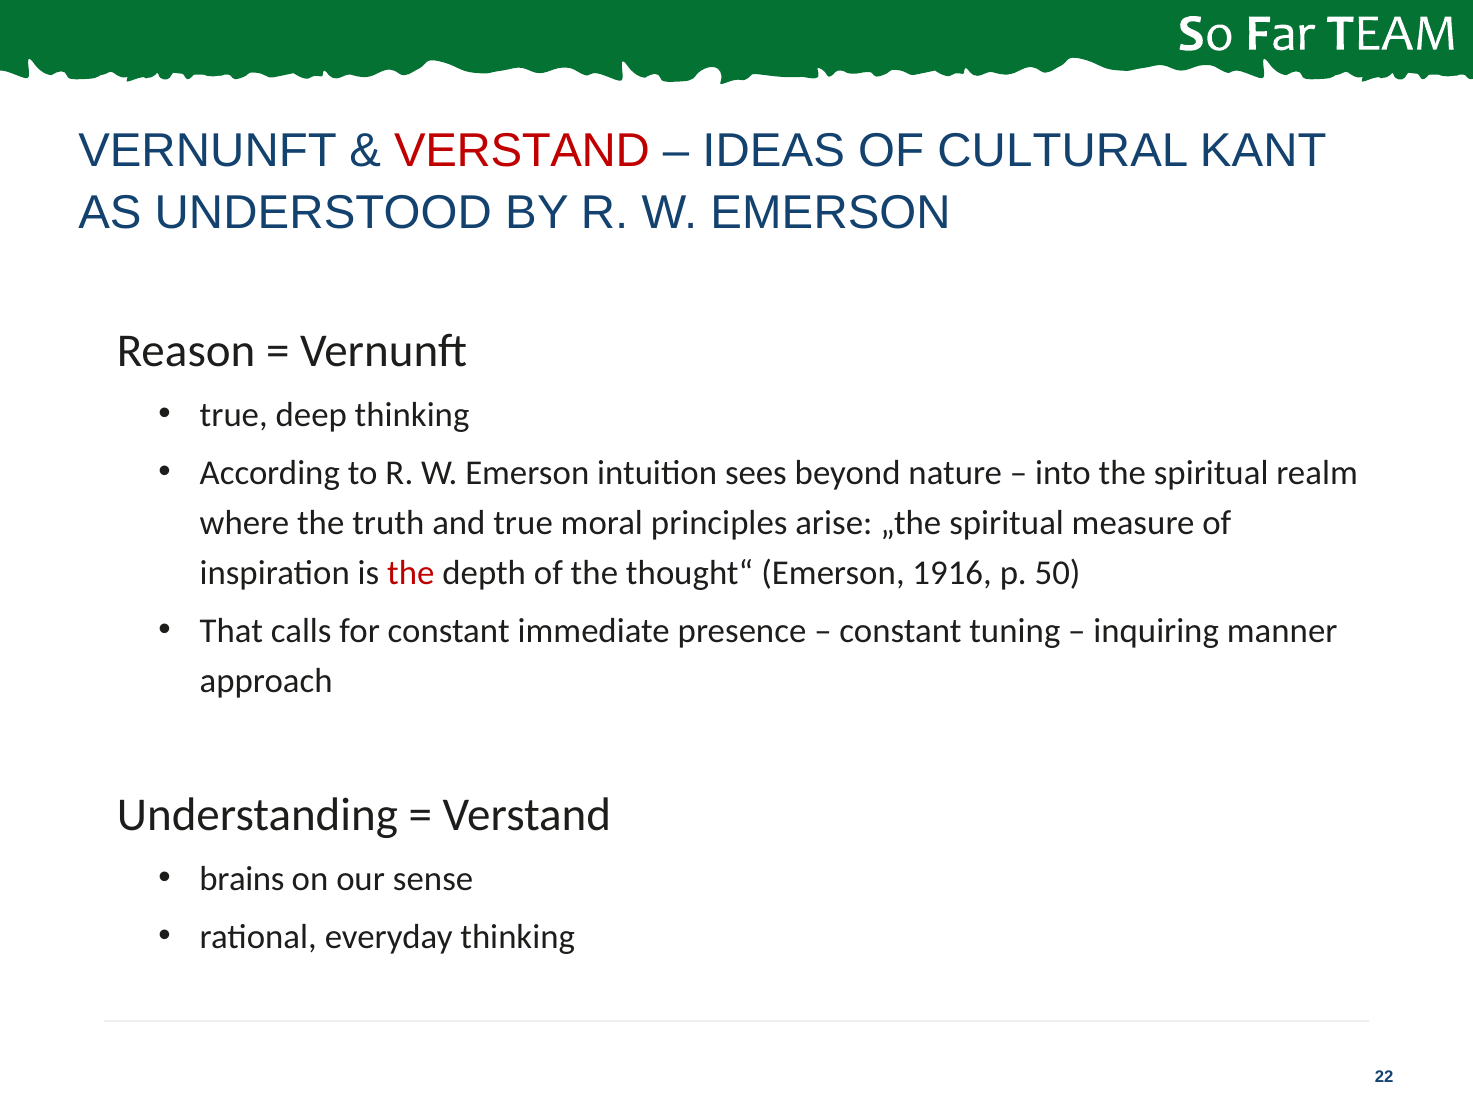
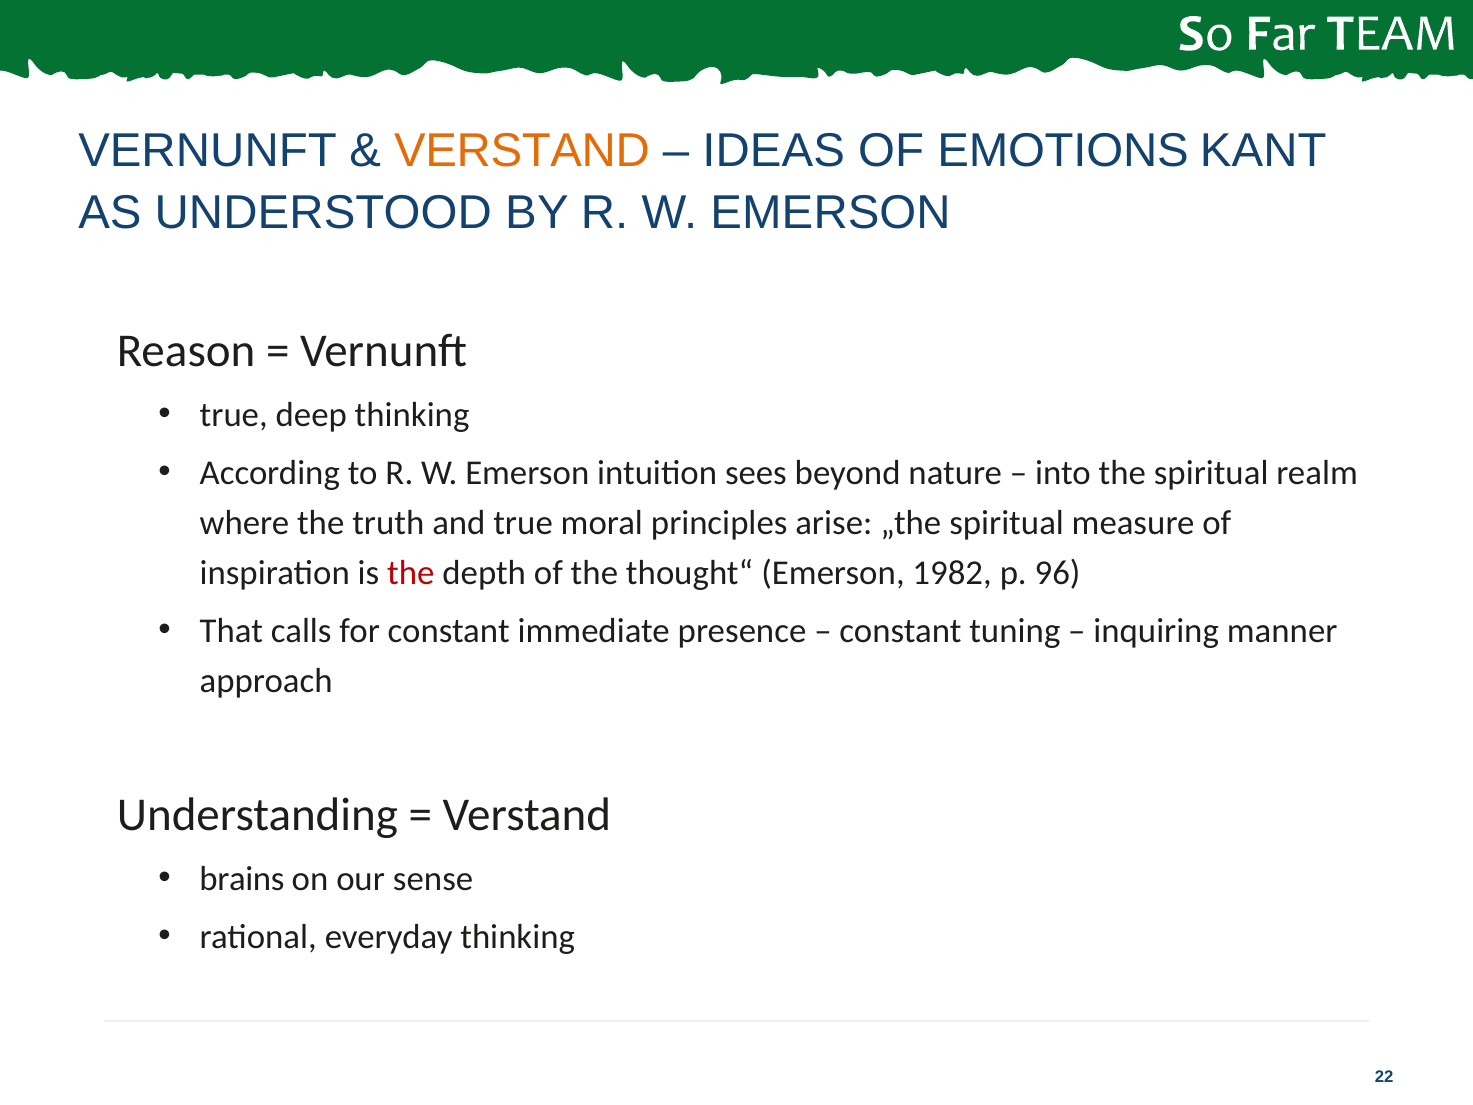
VERSTAND at (522, 150) colour: red -> orange
CULTURAL: CULTURAL -> EMOTIONS
1916: 1916 -> 1982
50: 50 -> 96
